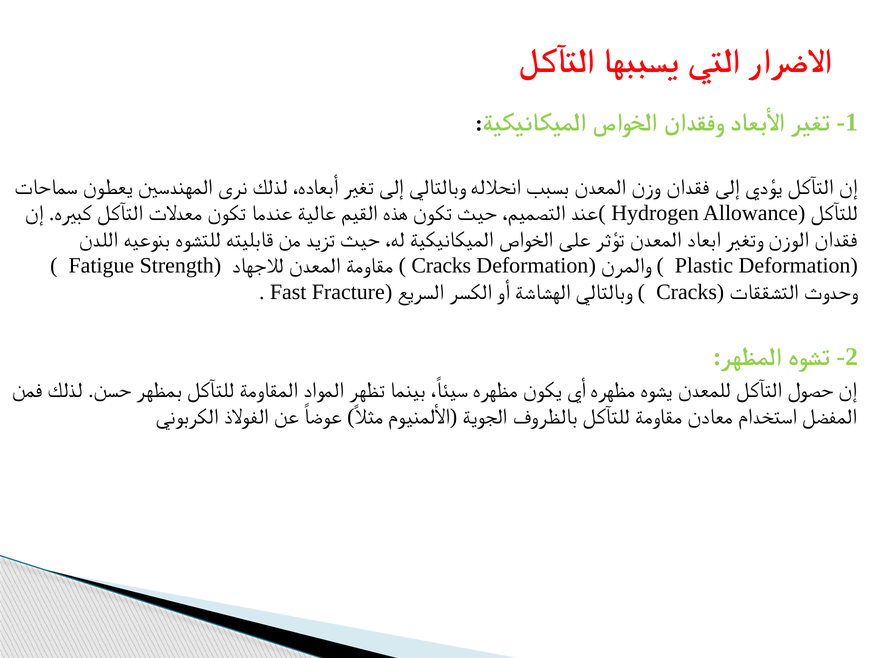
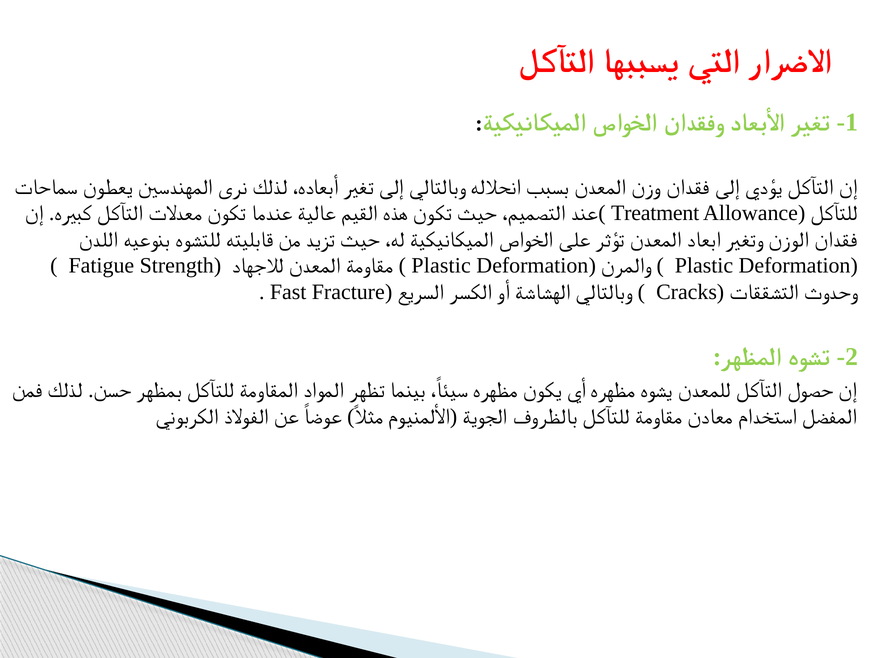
Hydrogen: Hydrogen -> Treatment
Cracks at (441, 266): Cracks -> Plastic
